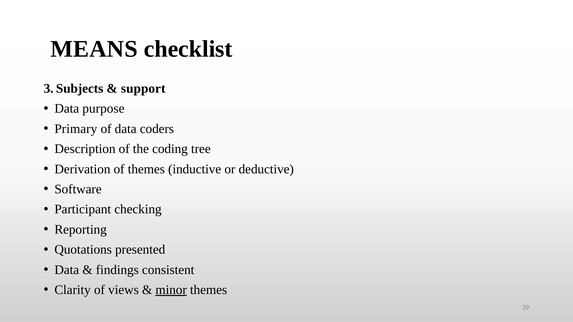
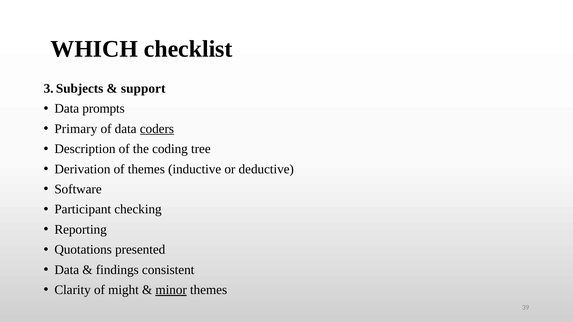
MEANS: MEANS -> WHICH
purpose: purpose -> prompts
coders underline: none -> present
views: views -> might
